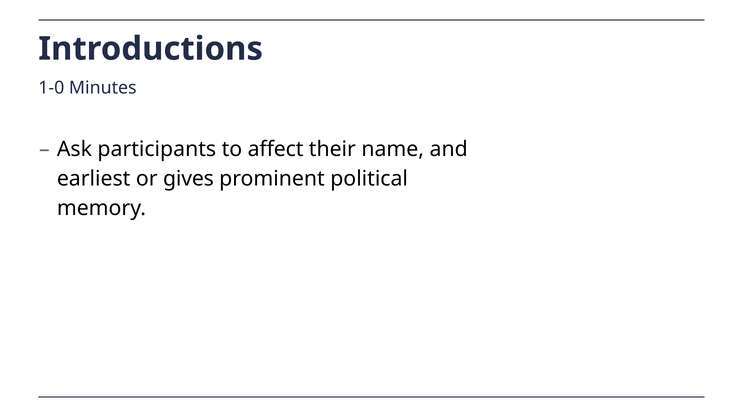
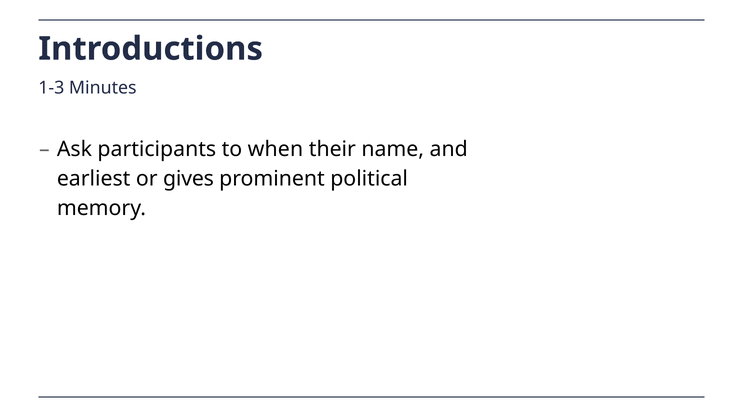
1-0: 1-0 -> 1-3
affect: affect -> when
